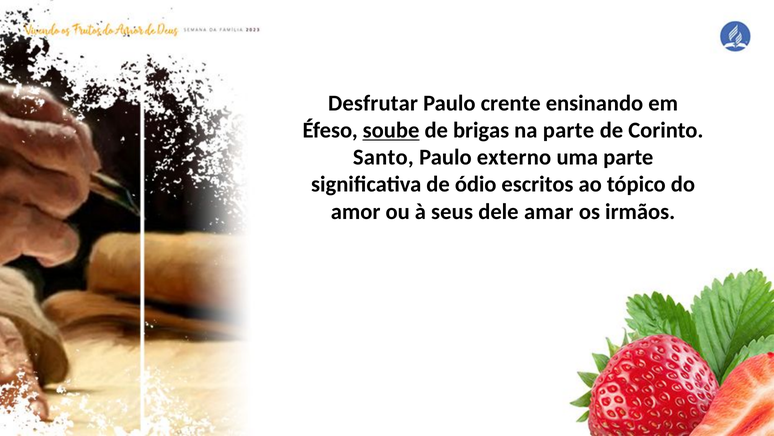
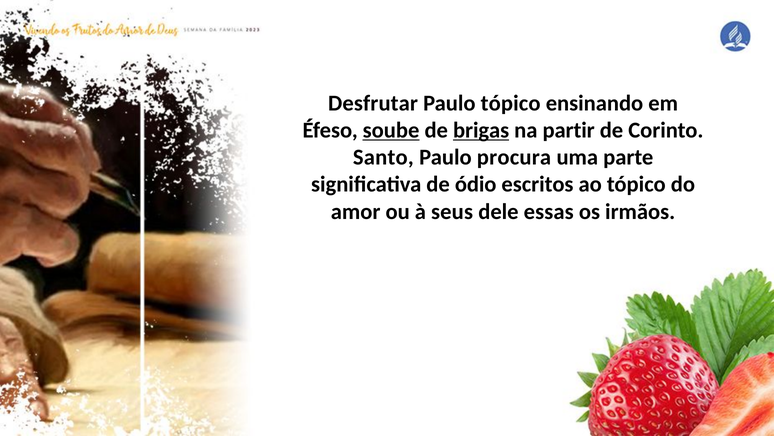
Paulo crente: crente -> tópico
brigas underline: none -> present
na parte: parte -> partir
externo: externo -> procura
amar: amar -> essas
